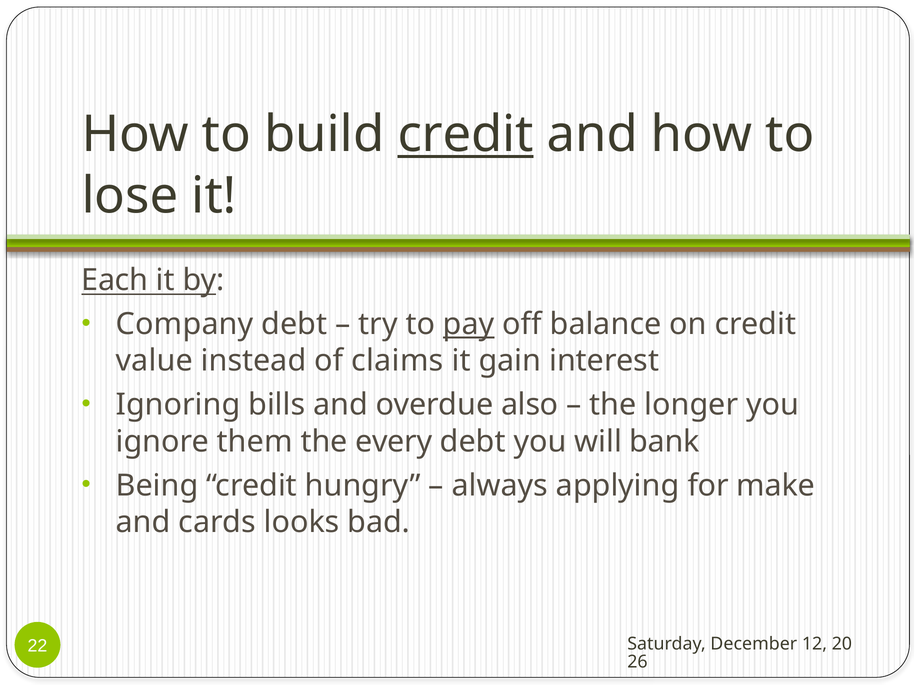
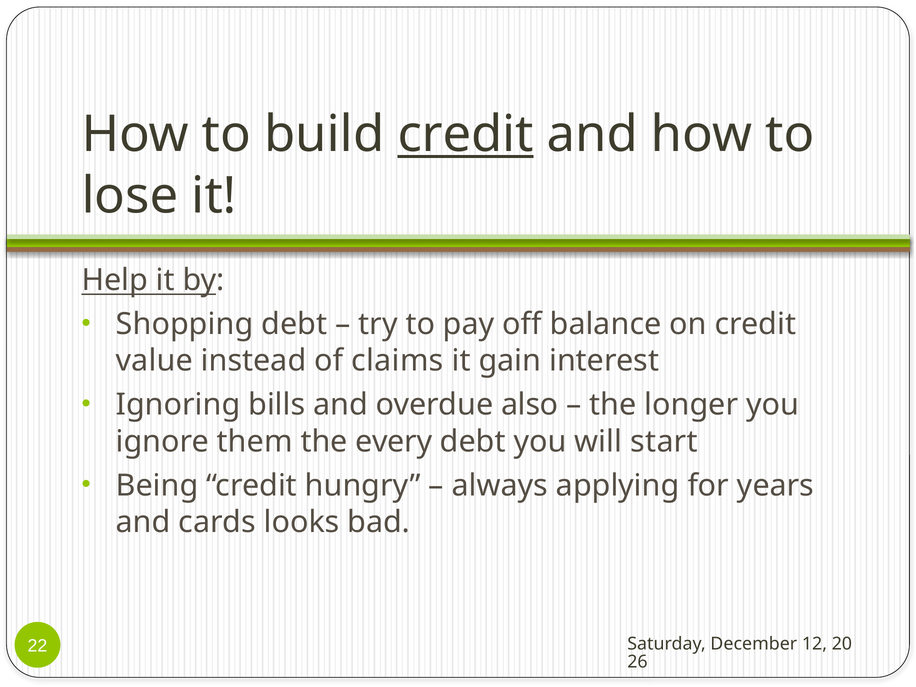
Each: Each -> Help
Company: Company -> Shopping
pay underline: present -> none
bank: bank -> start
make: make -> years
